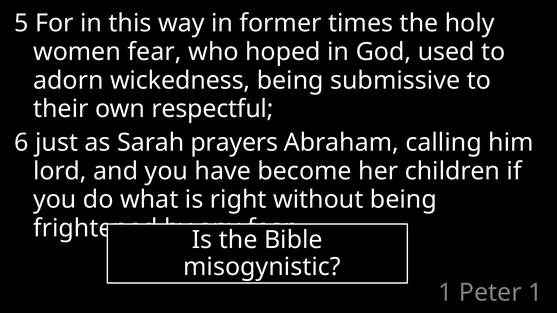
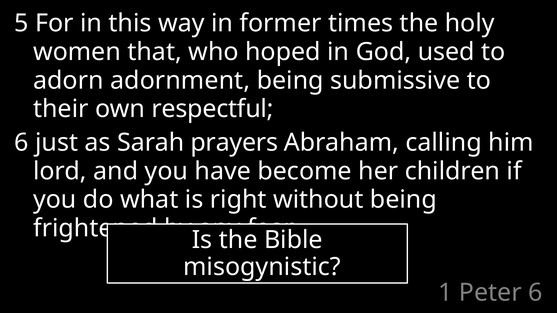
women fear: fear -> that
wickedness: wickedness -> adornment
Peter 1: 1 -> 6
